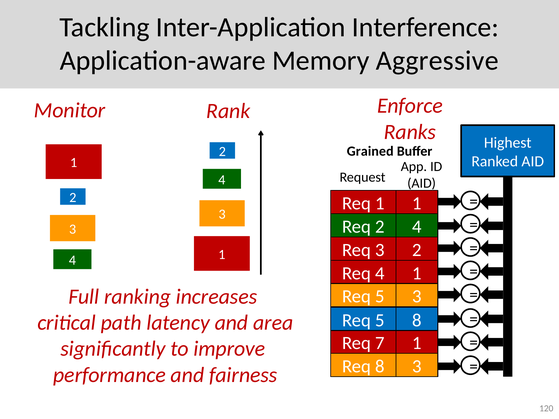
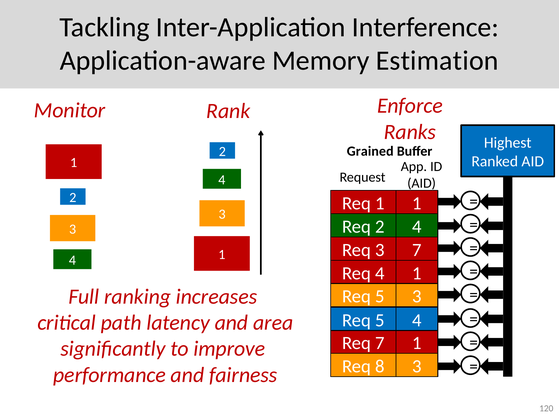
Aggressive: Aggressive -> Estimation
Req 3 2: 2 -> 7
5 8: 8 -> 4
